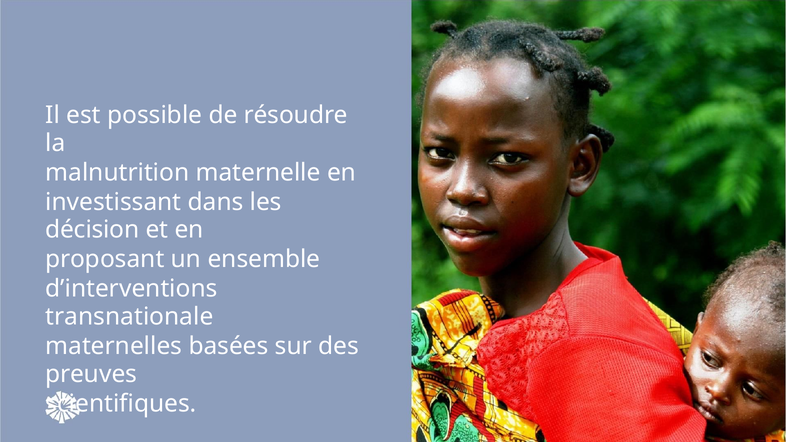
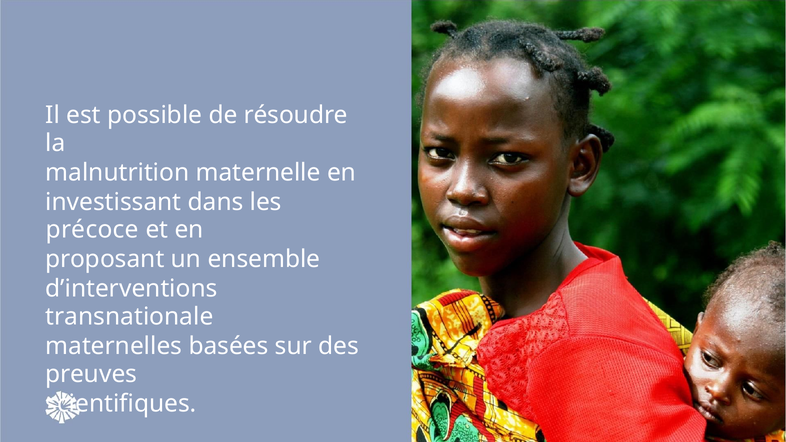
décision: décision -> précoce
